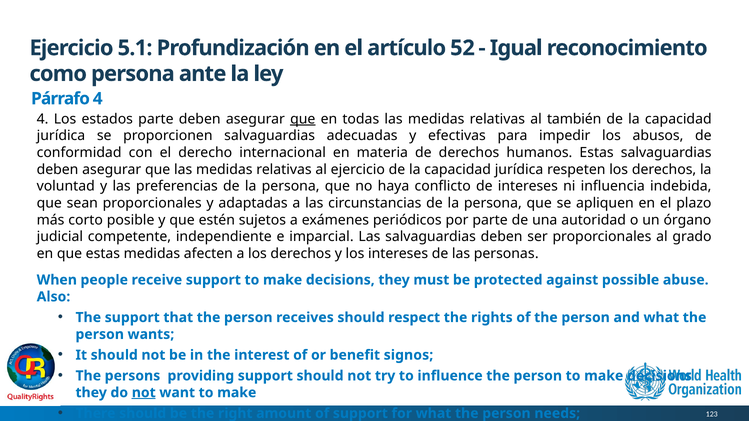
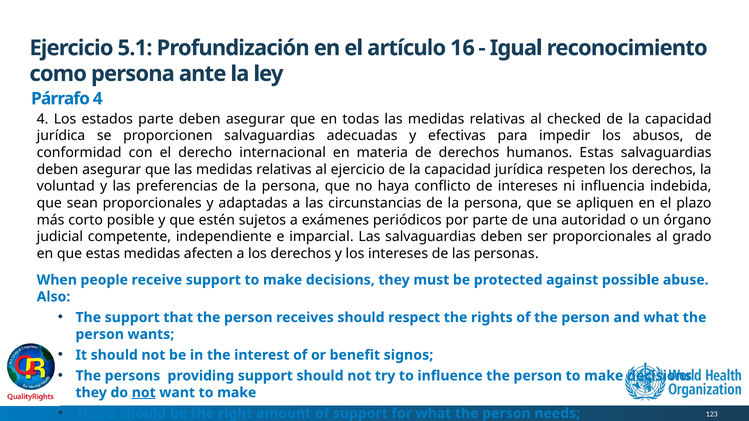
52: 52 -> 16
que at (303, 119) underline: present -> none
al también: también -> checked
